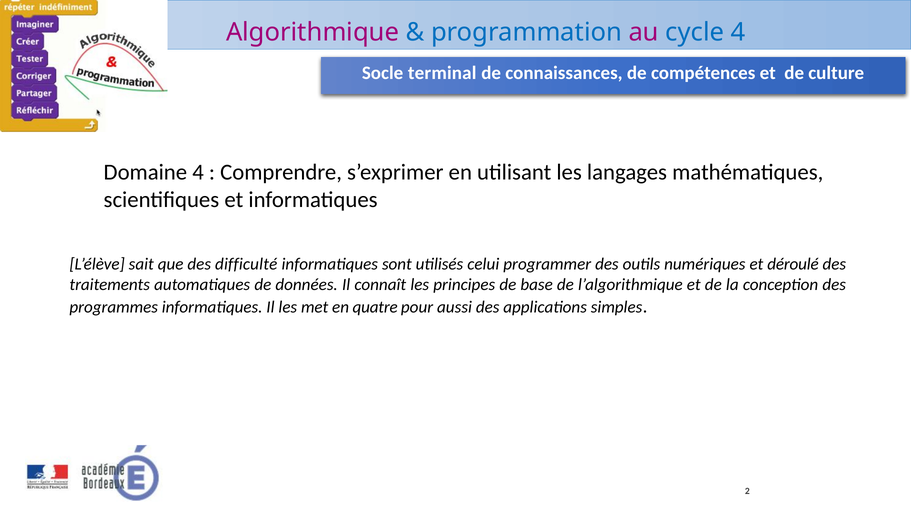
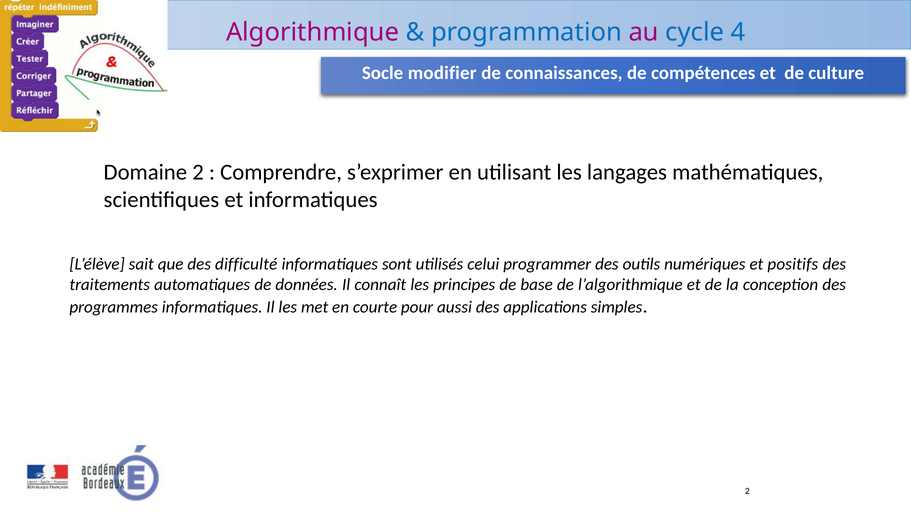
terminal: terminal -> modifier
Domaine 4: 4 -> 2
déroulé: déroulé -> positifs
quatre: quatre -> courte
